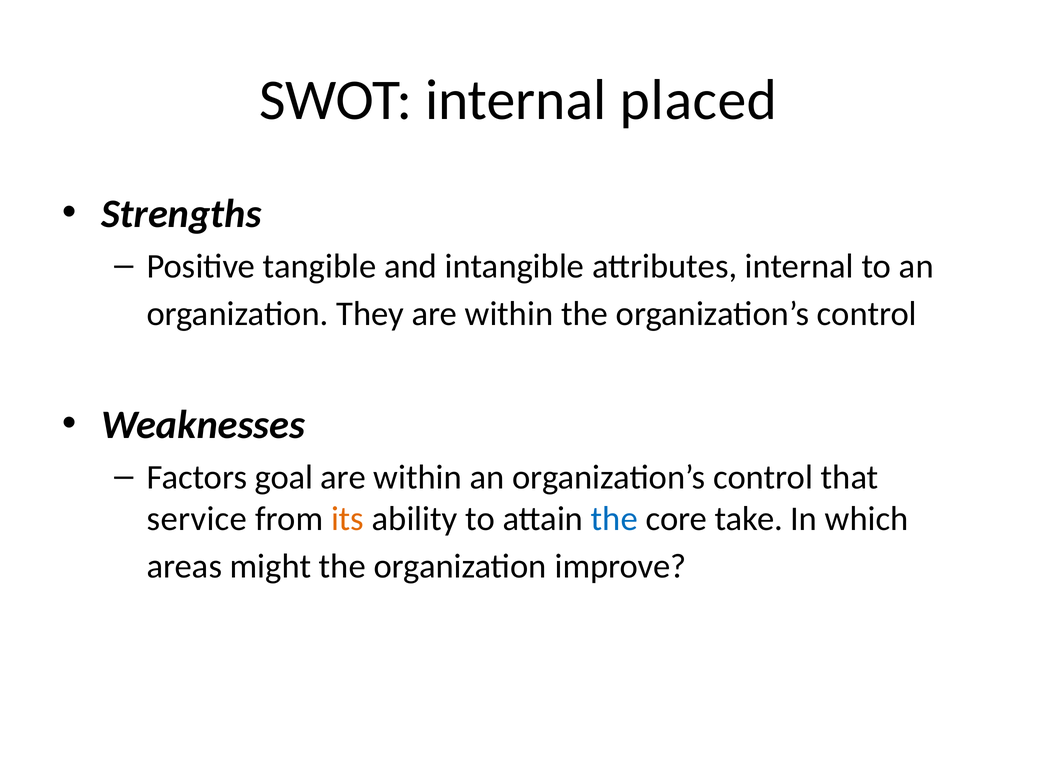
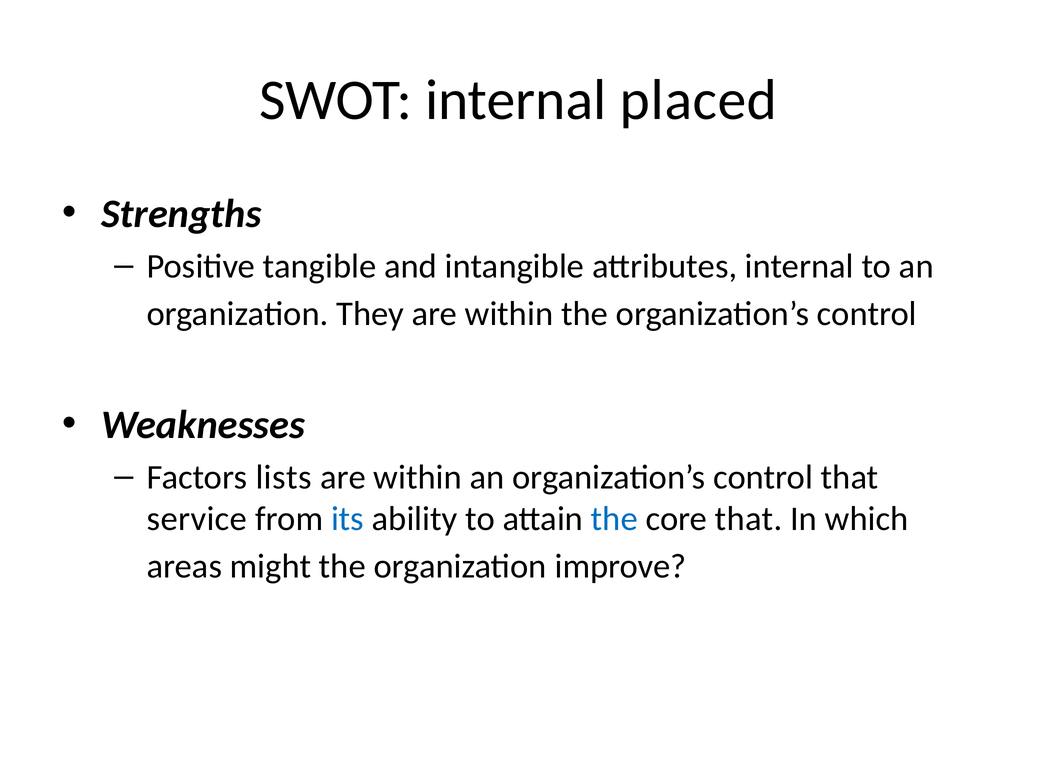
goal: goal -> lists
its colour: orange -> blue
core take: take -> that
